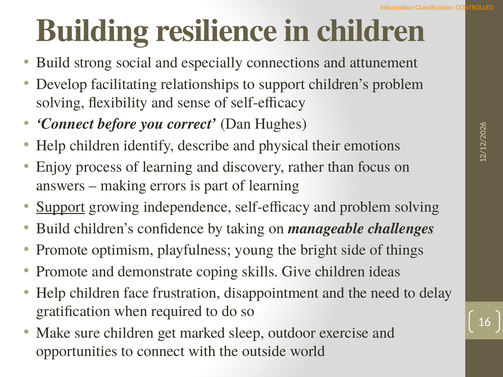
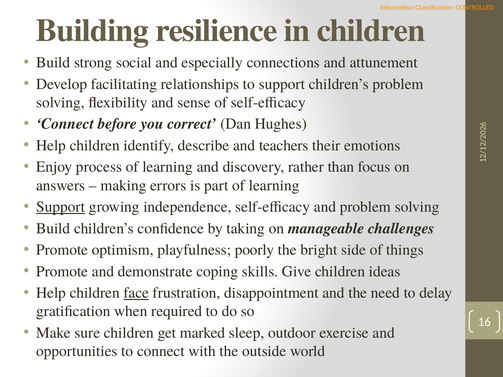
physical: physical -> teachers
young: young -> poorly
face underline: none -> present
